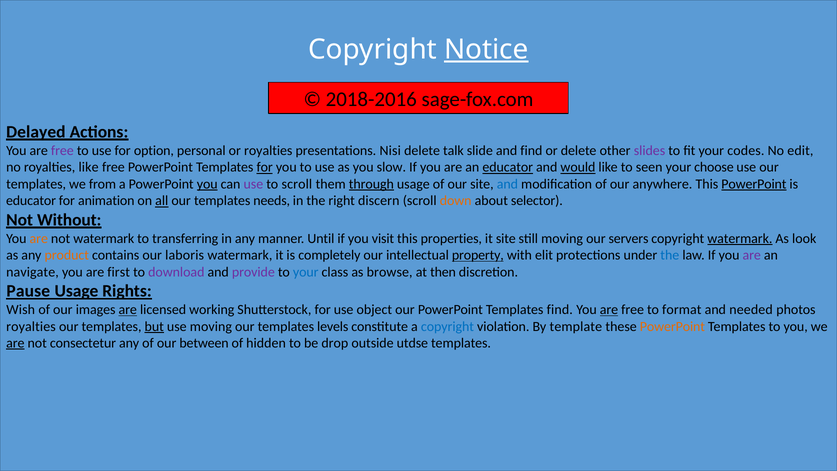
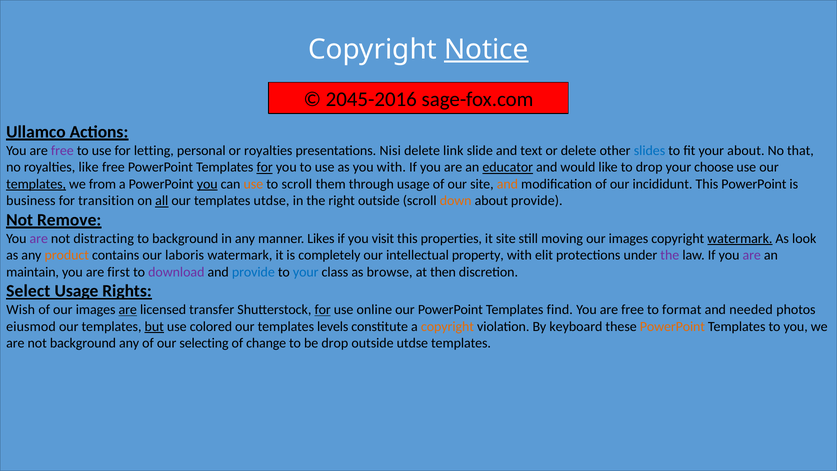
2018-2016: 2018-2016 -> 2045-2016
Delayed: Delayed -> Ullamco
option: option -> letting
talk: talk -> link
and find: find -> text
slides colour: purple -> blue
your codes: codes -> about
edit: edit -> that
you slow: slow -> with
would underline: present -> none
to seen: seen -> drop
templates at (36, 184) underline: none -> present
use at (253, 184) colour: purple -> orange
through underline: present -> none
and at (507, 184) colour: blue -> orange
anywhere: anywhere -> incididunt
PowerPoint at (754, 184) underline: present -> none
educator at (31, 201): educator -> business
animation: animation -> transition
templates needs: needs -> utdse
right discern: discern -> outside
about selector: selector -> provide
Without: Without -> Remove
are at (39, 238) colour: orange -> purple
not watermark: watermark -> distracting
to transferring: transferring -> background
Until: Until -> Likes
servers at (629, 238): servers -> images
property underline: present -> none
the at (670, 255) colour: blue -> purple
navigate: navigate -> maintain
provide at (253, 272) colour: purple -> blue
Pause: Pause -> Select
working: working -> transfer
for at (323, 310) underline: none -> present
object: object -> online
are at (609, 310) underline: present -> none
royalties at (31, 326): royalties -> eiusmod
use moving: moving -> colored
copyright at (447, 326) colour: blue -> orange
template: template -> keyboard
are at (15, 343) underline: present -> none
not consectetur: consectetur -> background
between: between -> selecting
hidden: hidden -> change
